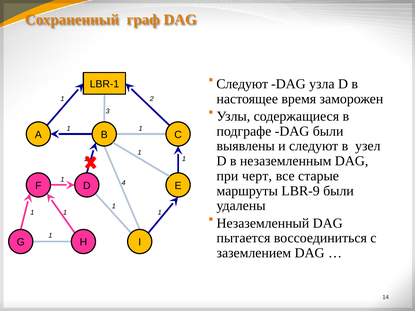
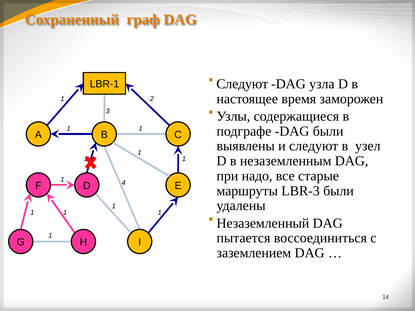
черт: черт -> надо
LBR-9: LBR-9 -> LBR-3
